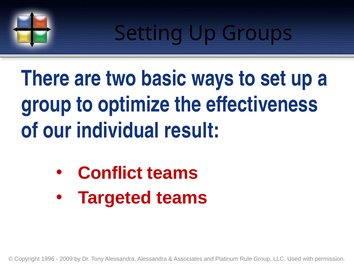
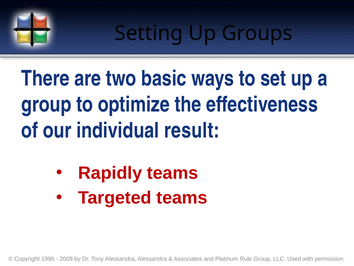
Conflict: Conflict -> Rapidly
